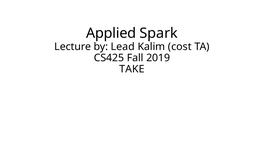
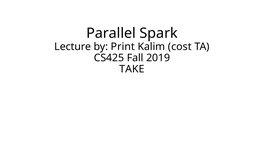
Applied: Applied -> Parallel
Lead: Lead -> Print
